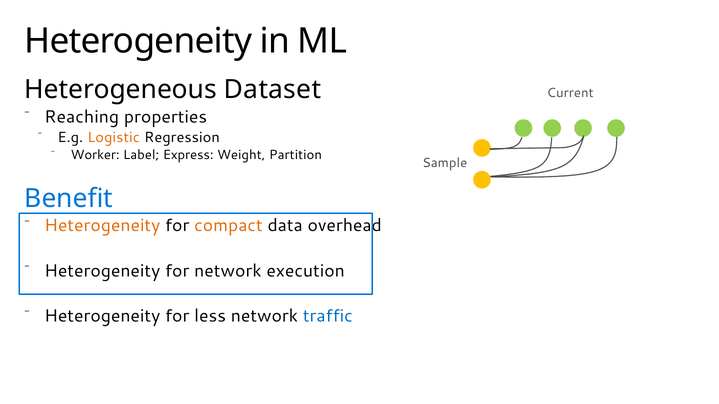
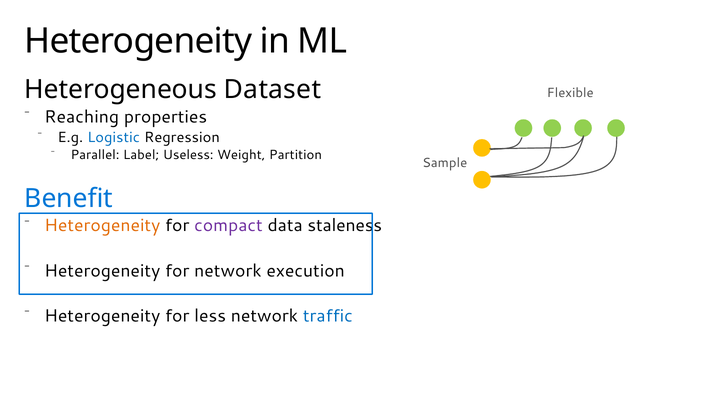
Current: Current -> Flexible
Logistic colour: orange -> blue
Worker: Worker -> Parallel
Express: Express -> Useless
compact colour: orange -> purple
overhead: overhead -> staleness
